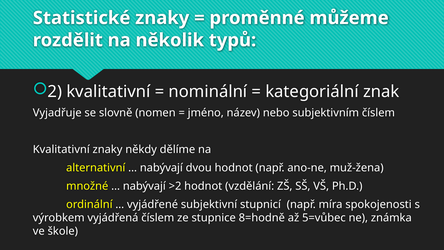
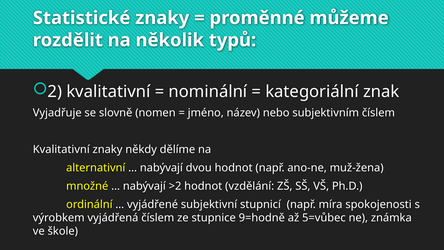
8=hodně: 8=hodně -> 9=hodně
